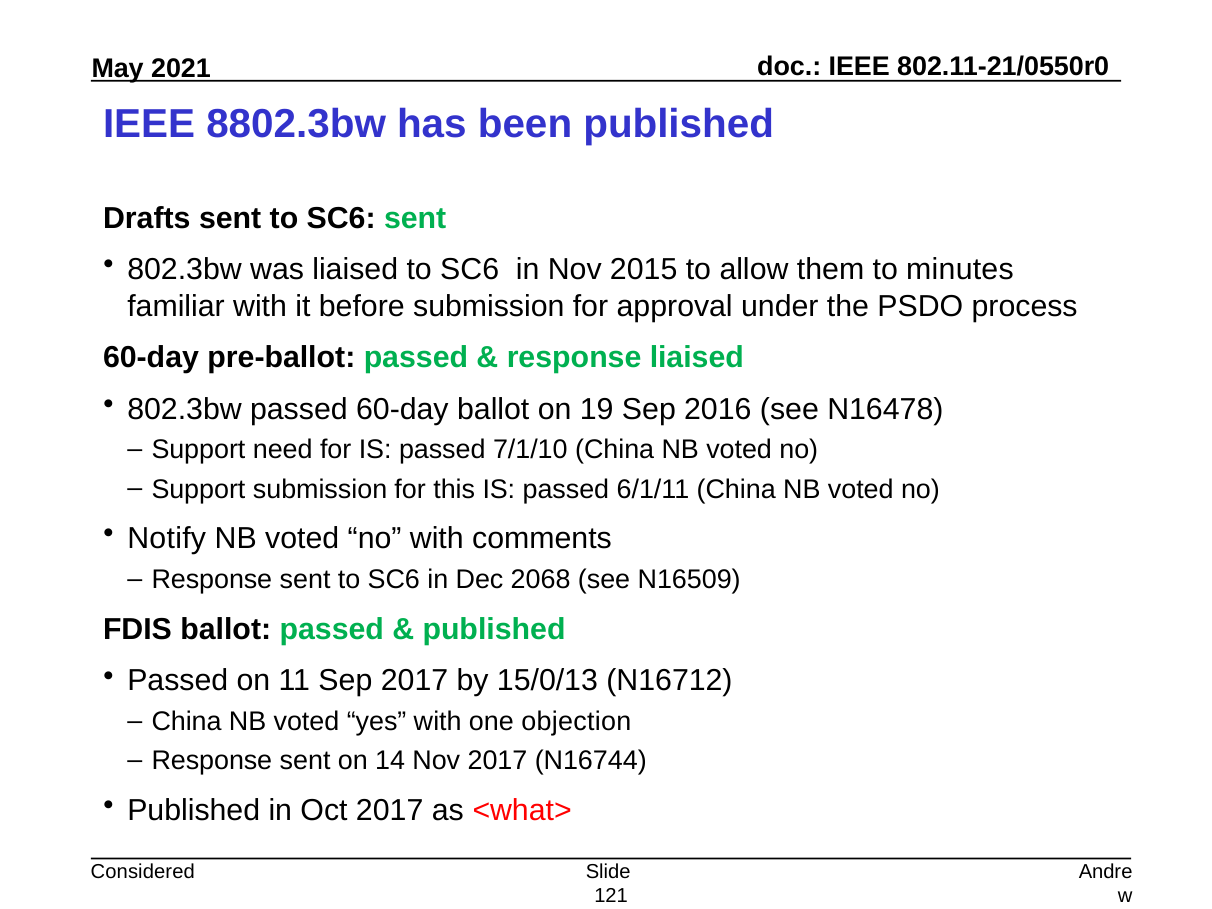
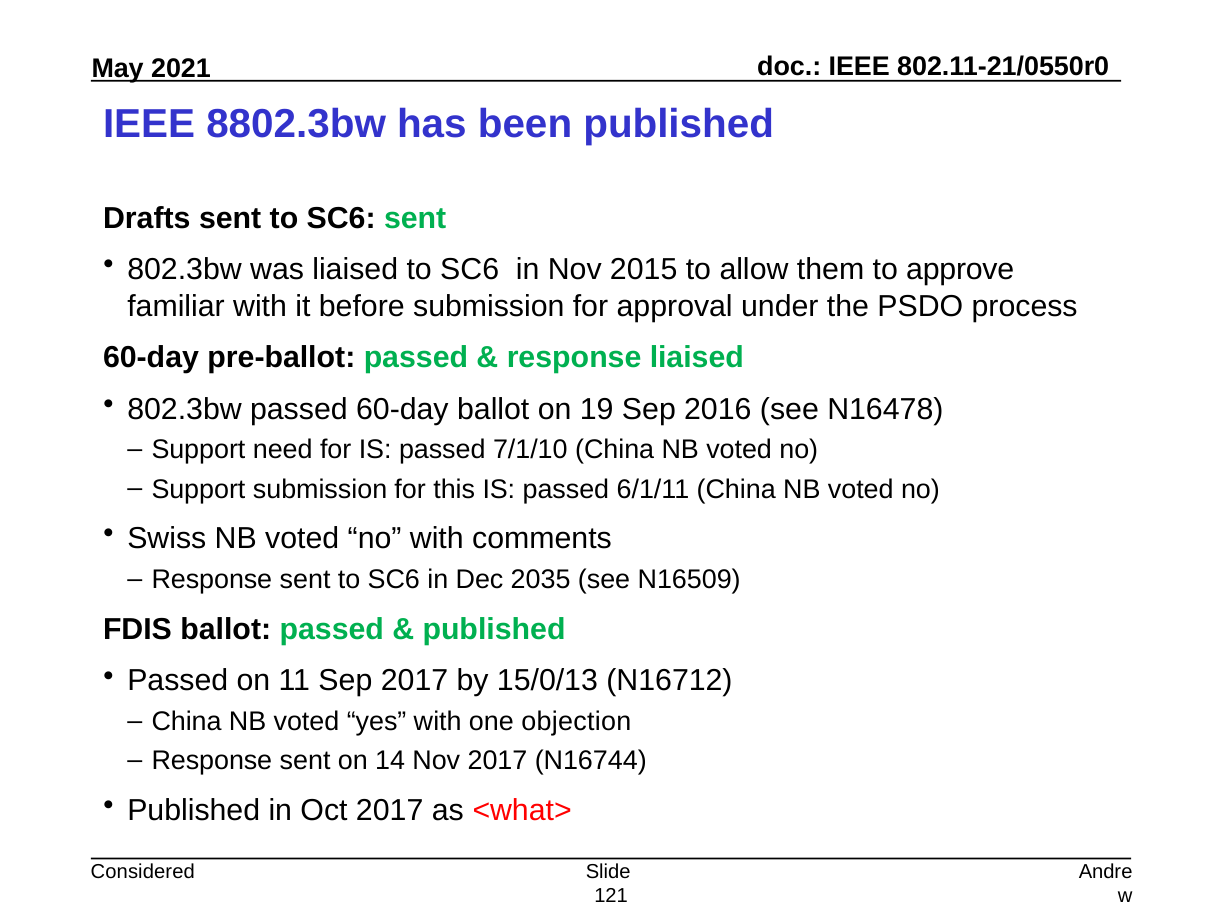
minutes: minutes -> approve
Notify: Notify -> Swiss
2068: 2068 -> 2035
